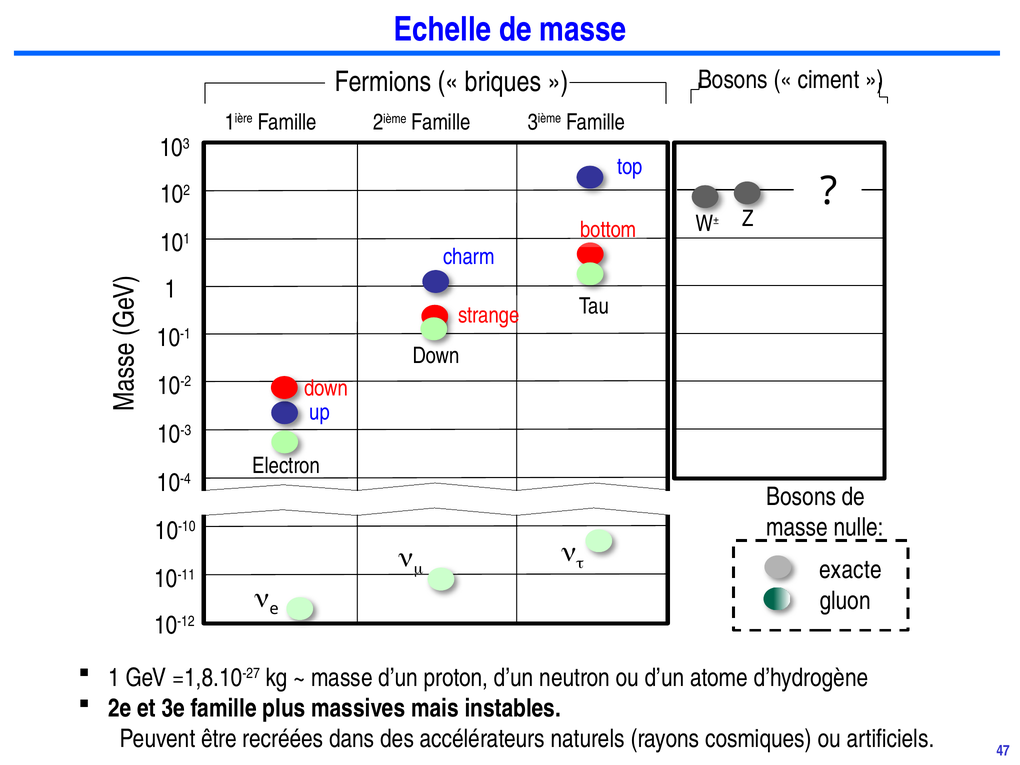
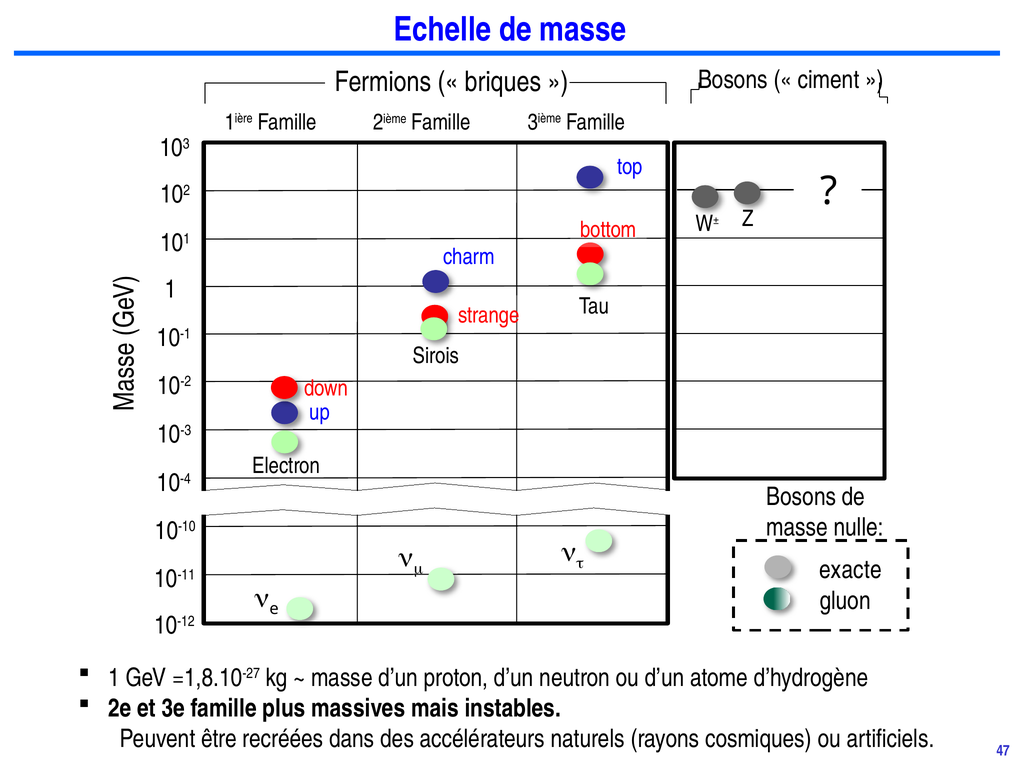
Down at (436, 356): Down -> Sirois
